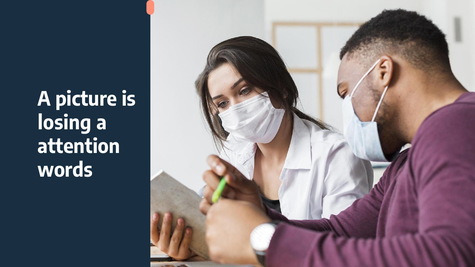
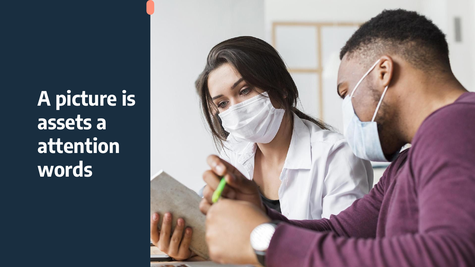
losing: losing -> assets
